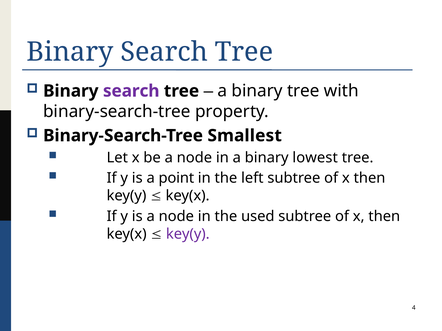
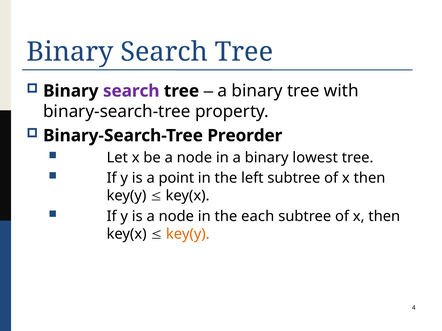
Smallest: Smallest -> Preorder
used: used -> each
key(y at (188, 234) colour: purple -> orange
